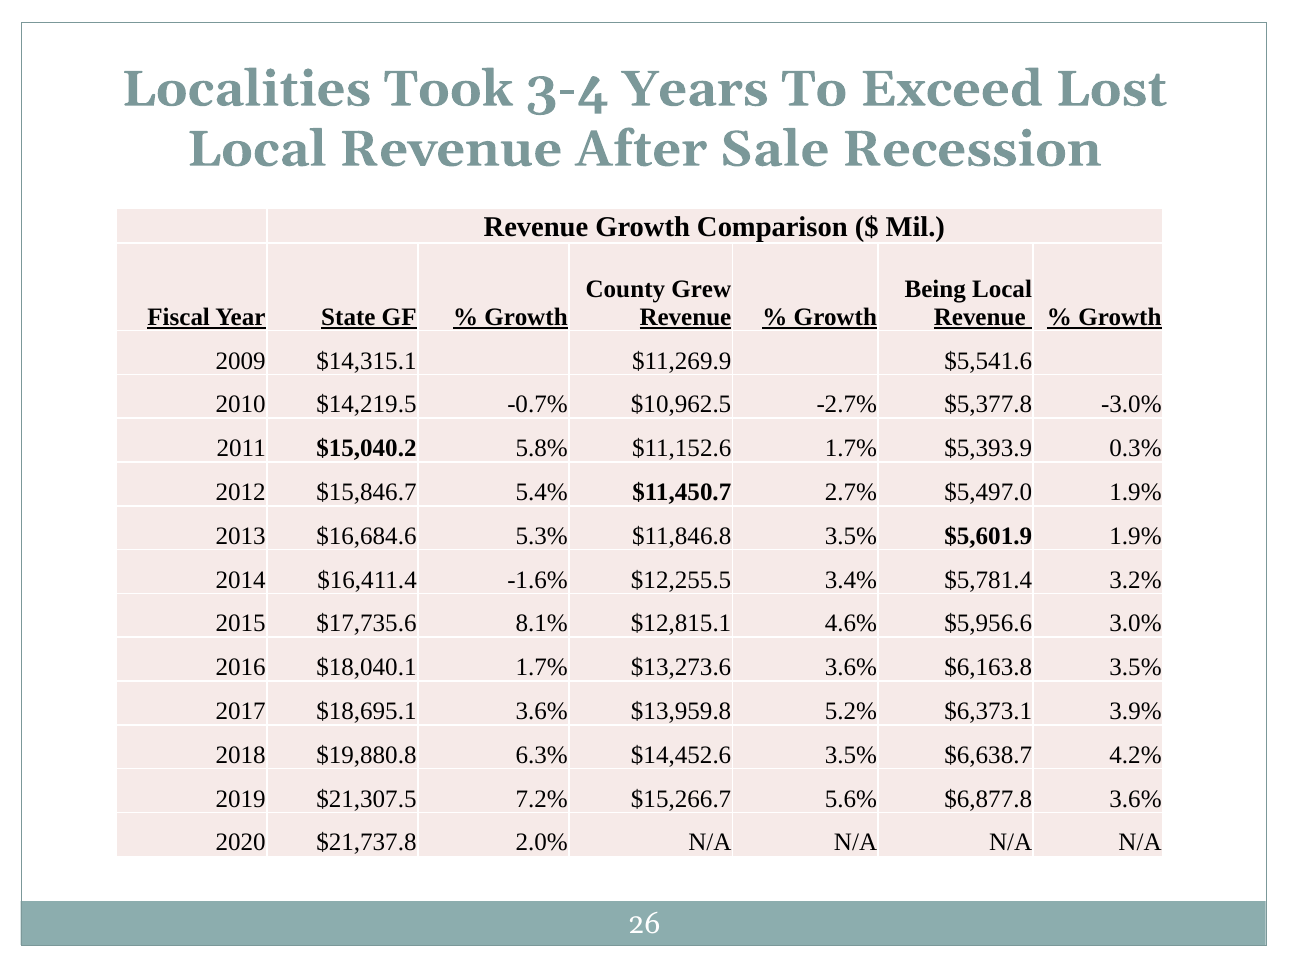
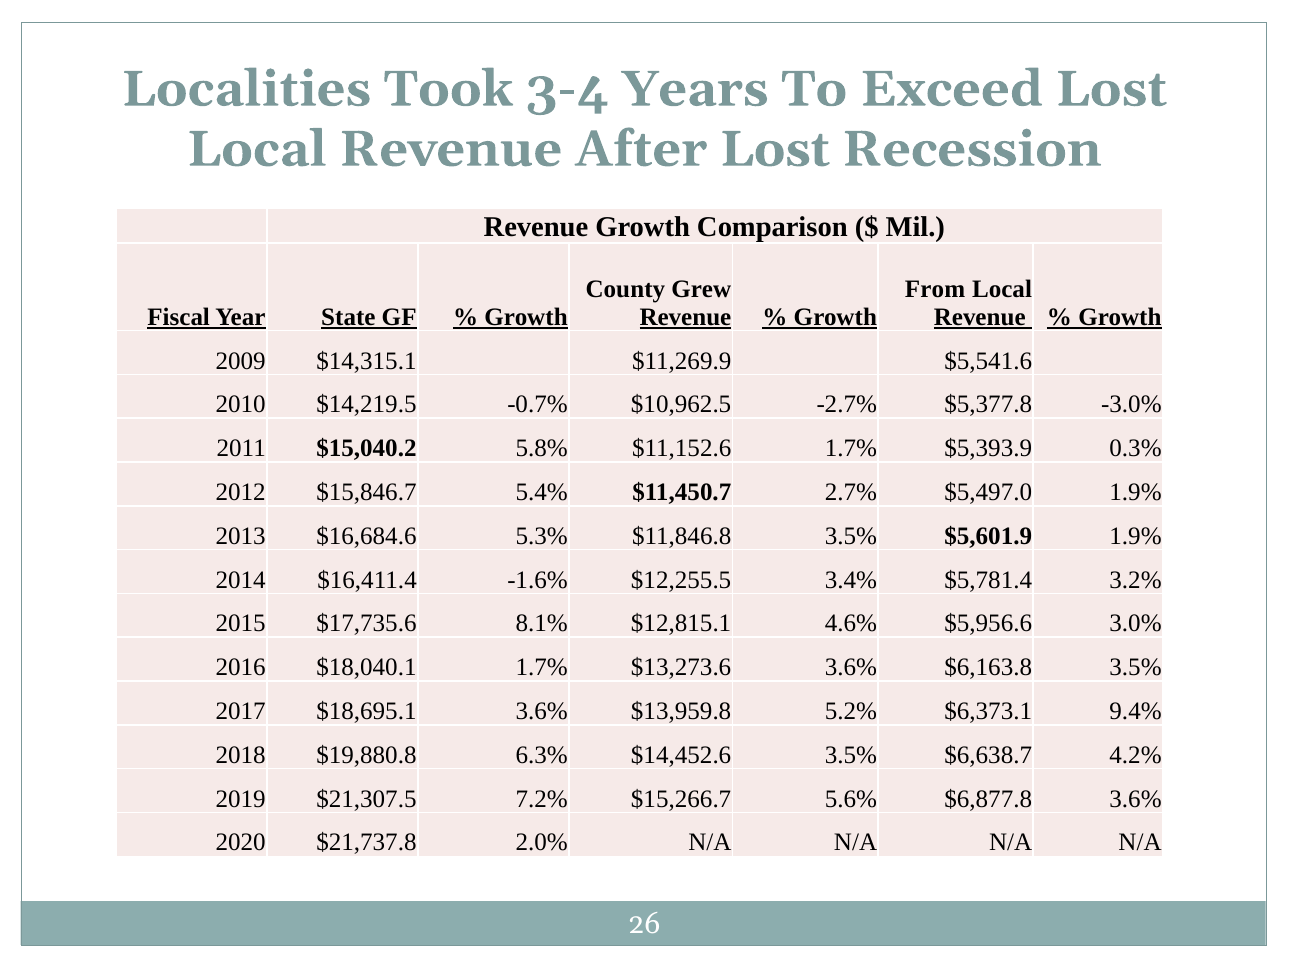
Sale at (775, 149): Sale -> Lost
Being: Being -> From
3.9%: 3.9% -> 9.4%
